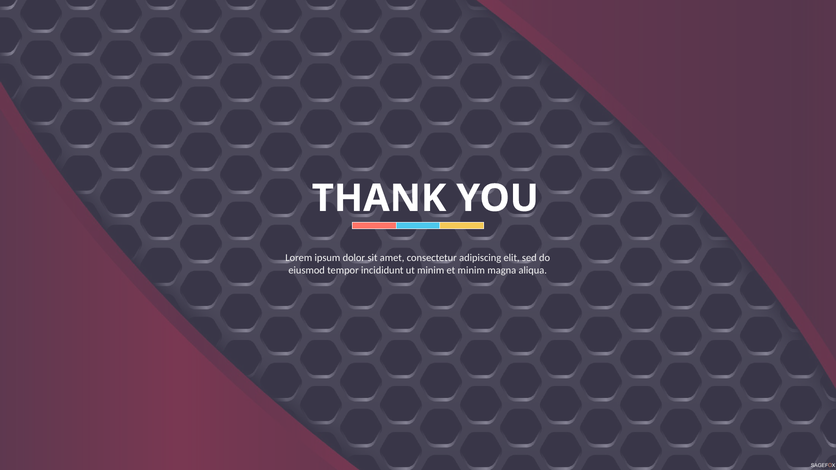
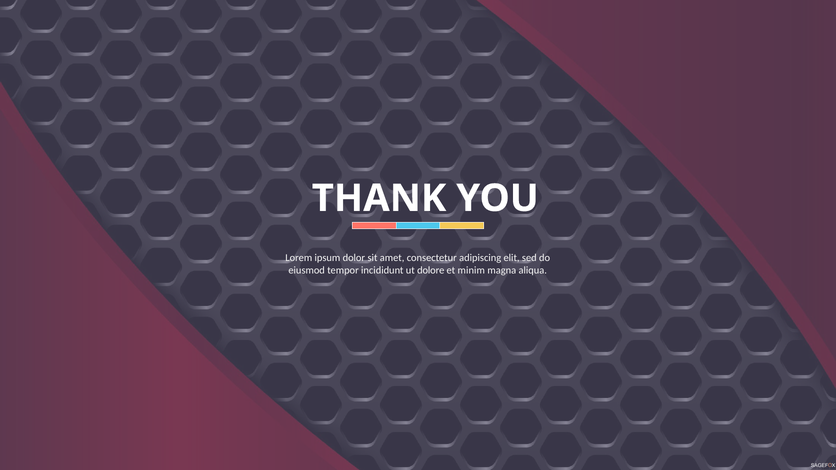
ut minim: minim -> dolore
